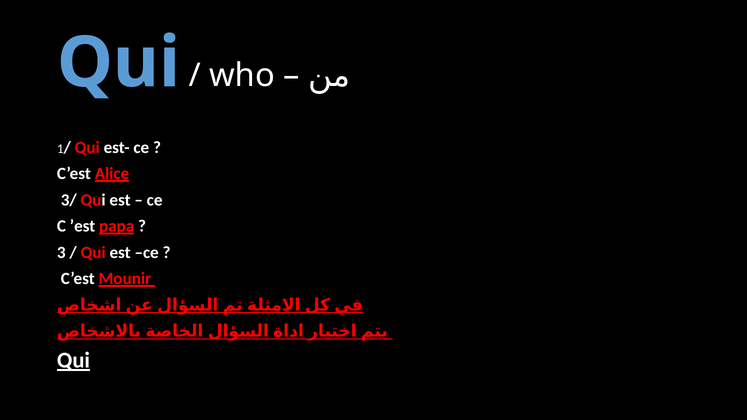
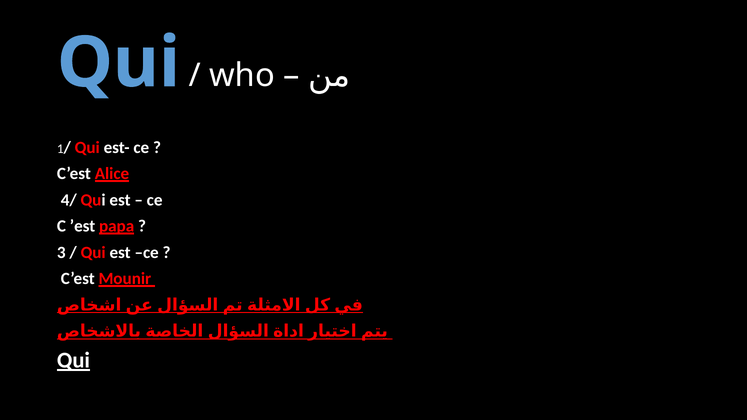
3/: 3/ -> 4/
